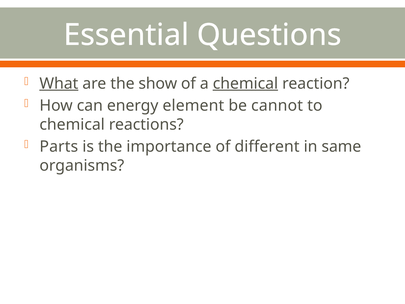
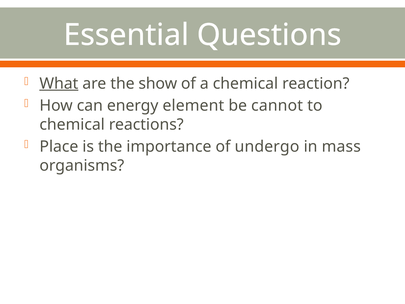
chemical at (245, 83) underline: present -> none
Parts: Parts -> Place
different: different -> undergo
same: same -> mass
